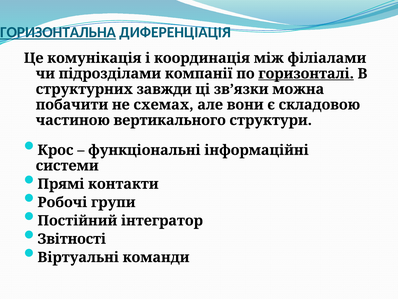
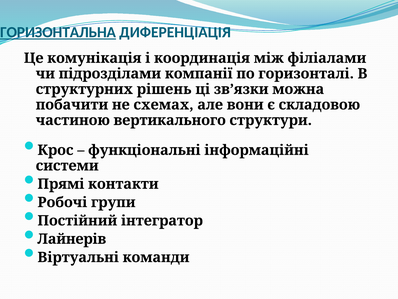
горизонталі underline: present -> none
завжди: завжди -> рішень
Звітності: Звітності -> Лайнерів
